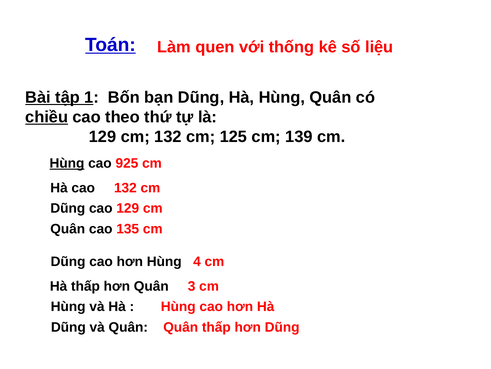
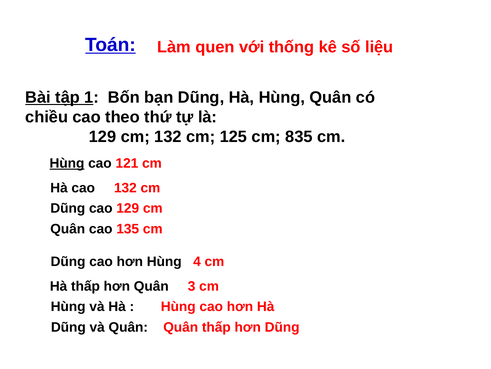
chiều underline: present -> none
139: 139 -> 835
925: 925 -> 121
